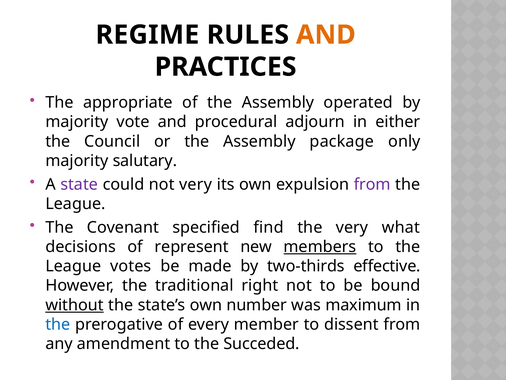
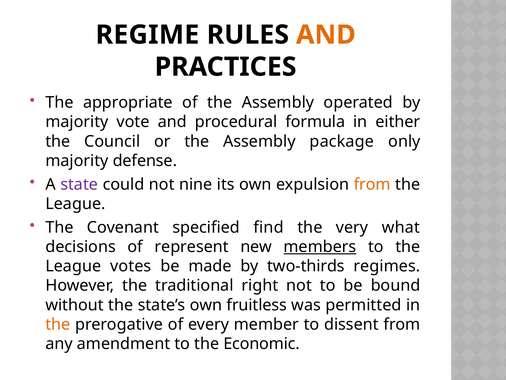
adjourn: adjourn -> formula
salutary: salutary -> defense
not very: very -> nine
from at (372, 184) colour: purple -> orange
effective: effective -> regimes
without underline: present -> none
number: number -> fruitless
maximum: maximum -> permitted
the at (58, 324) colour: blue -> orange
Succeded: Succeded -> Economic
